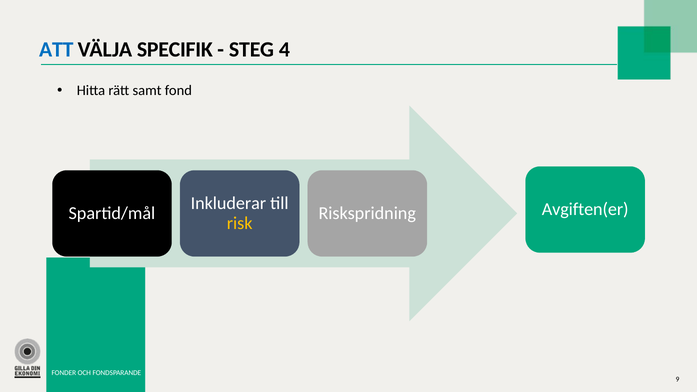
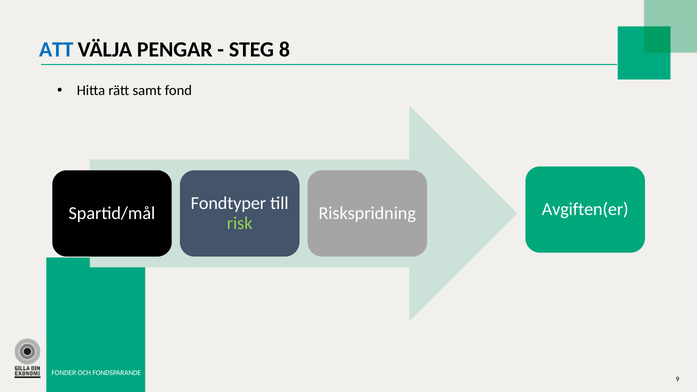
SPECIFIK: SPECIFIK -> PENGAR
4: 4 -> 8
Inkluderar: Inkluderar -> Fondtyper
risk colour: yellow -> light green
